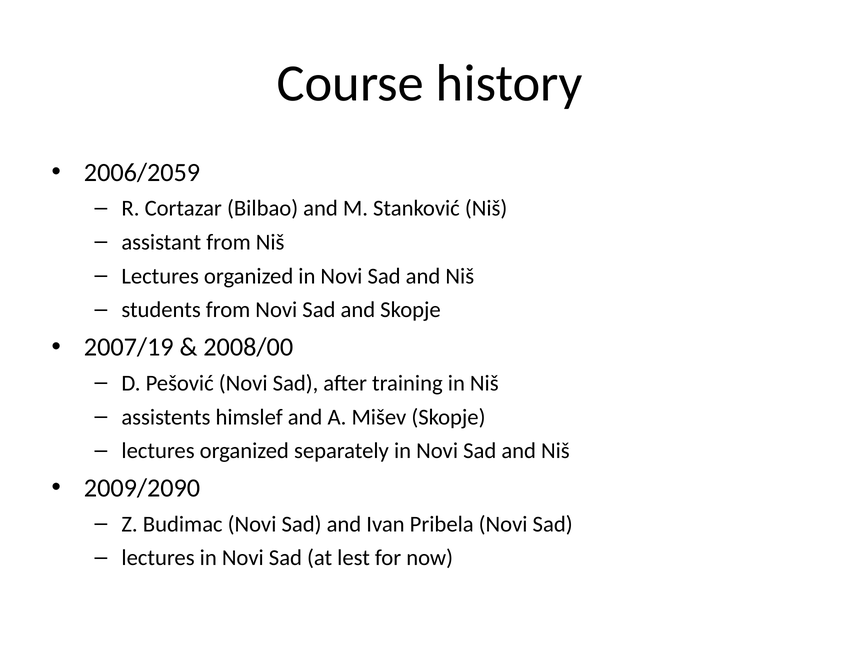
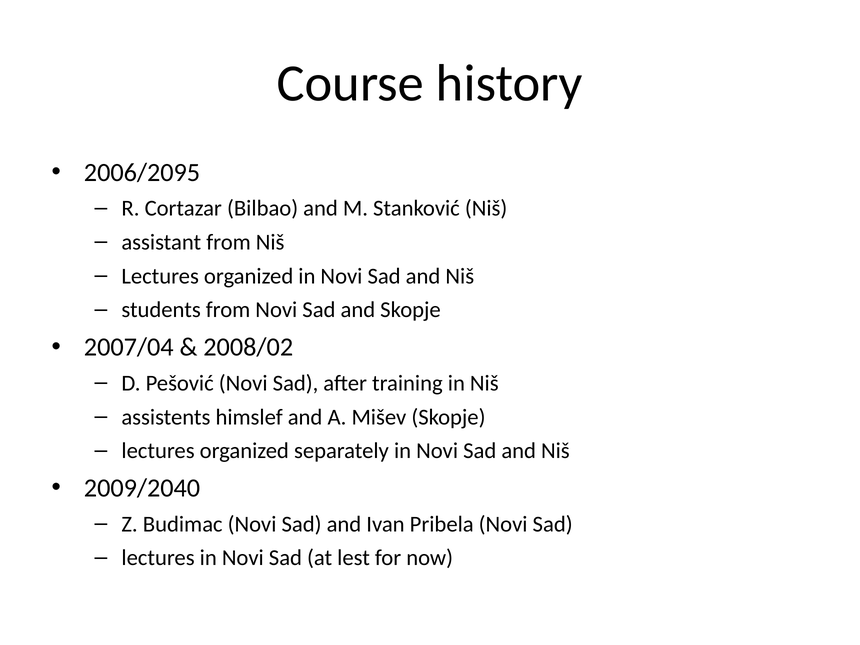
2006/2059: 2006/2059 -> 2006/2095
2007/19: 2007/19 -> 2007/04
2008/00: 2008/00 -> 2008/02
2009/2090: 2009/2090 -> 2009/2040
